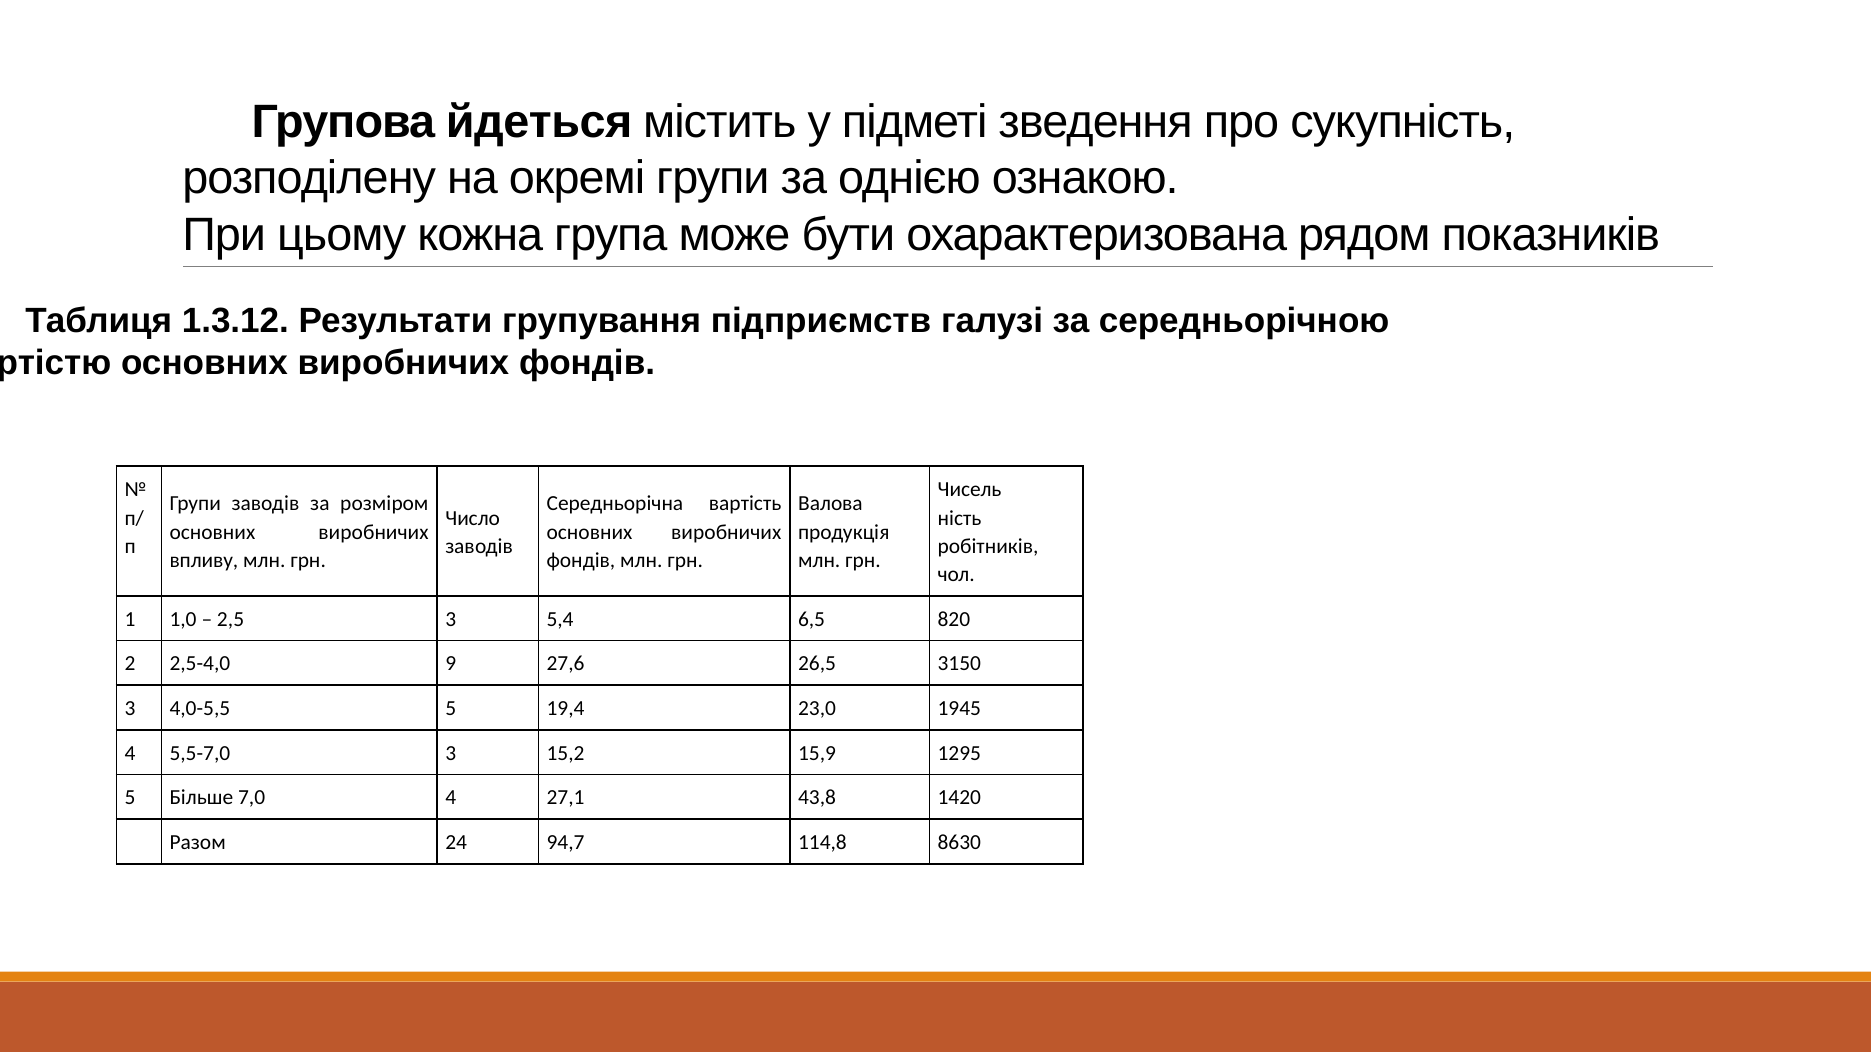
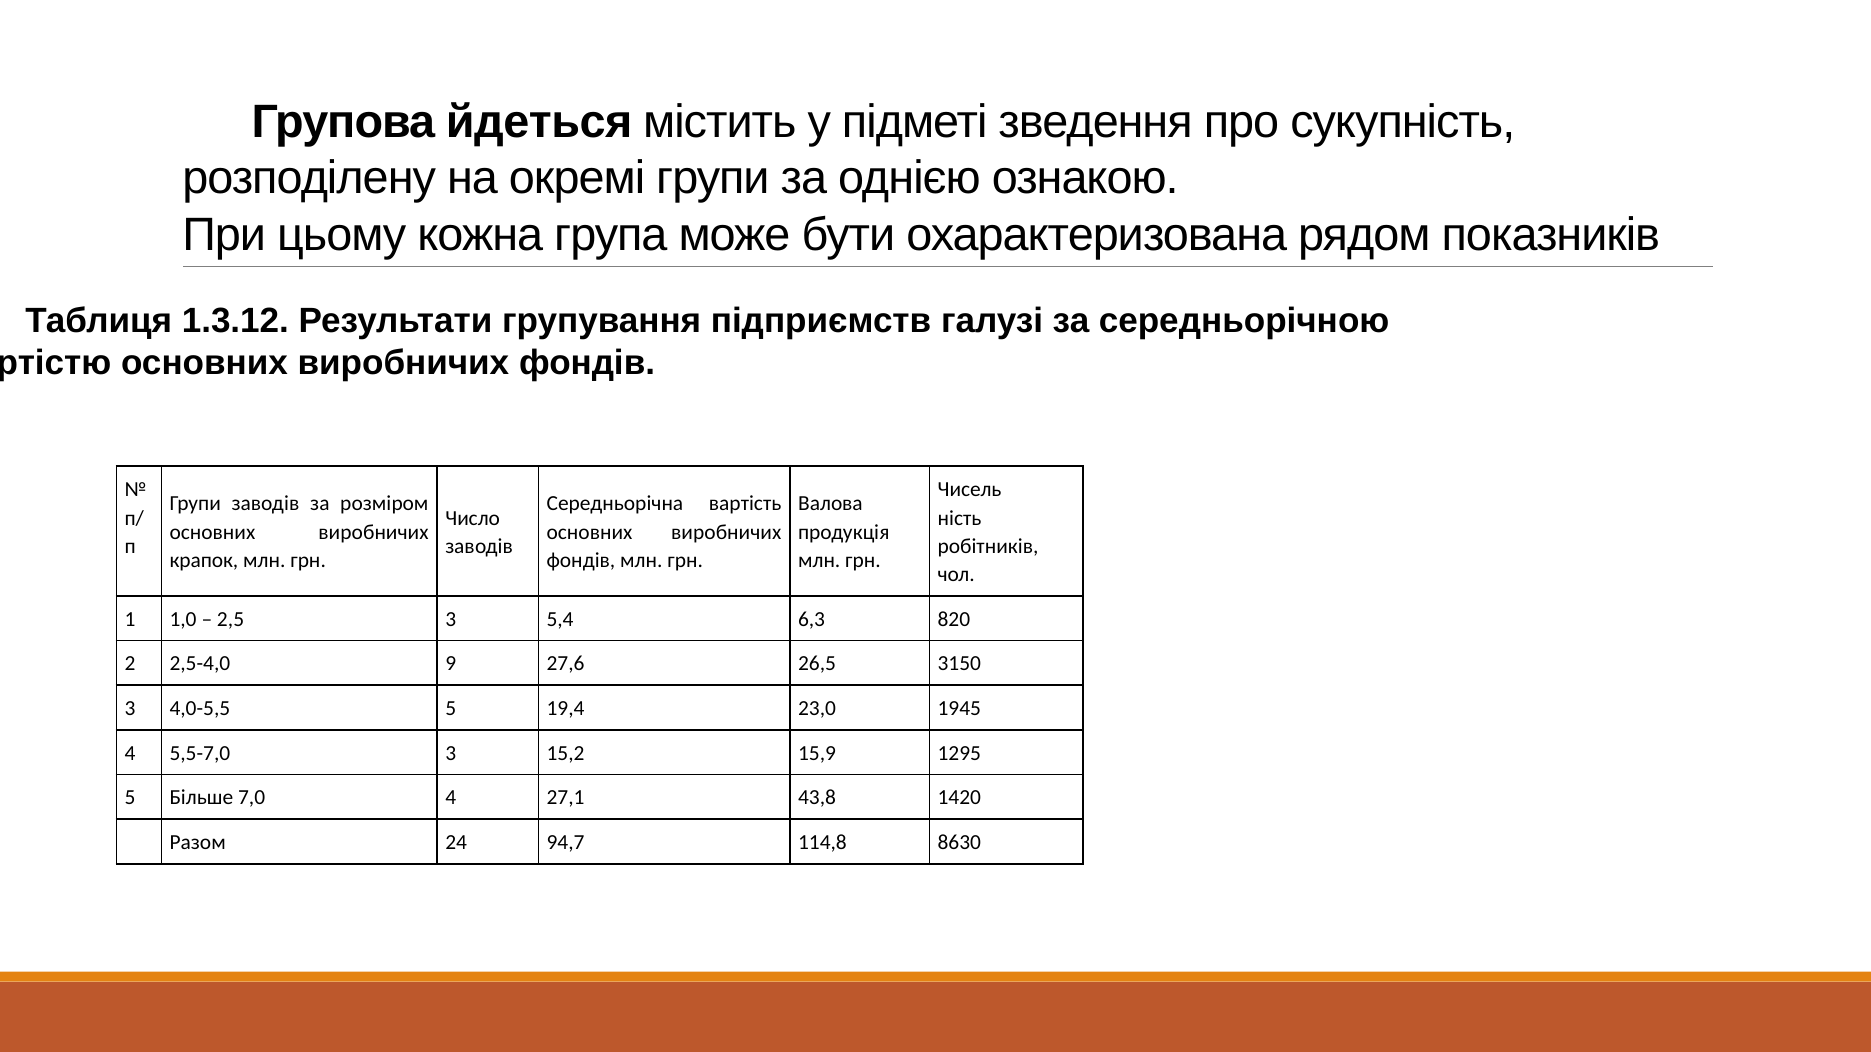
впливу: впливу -> крапок
6,5: 6,5 -> 6,3
